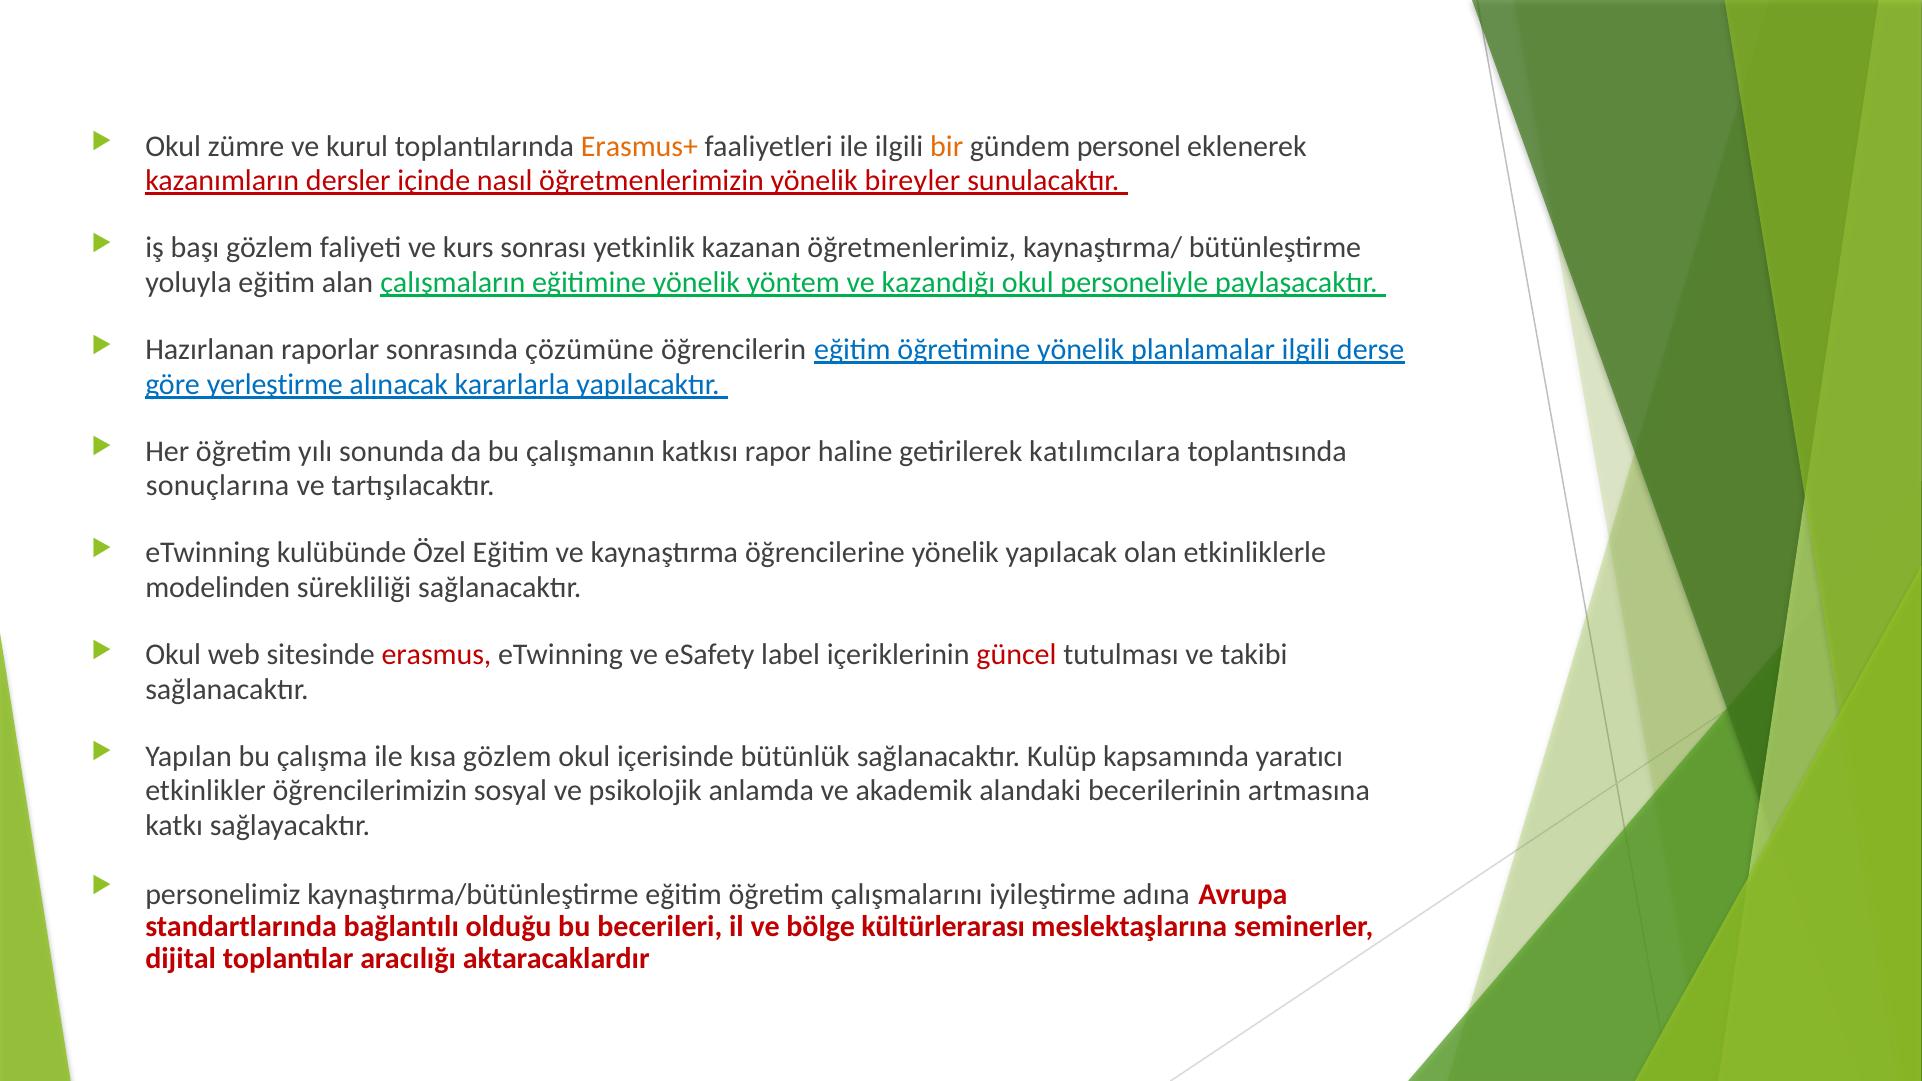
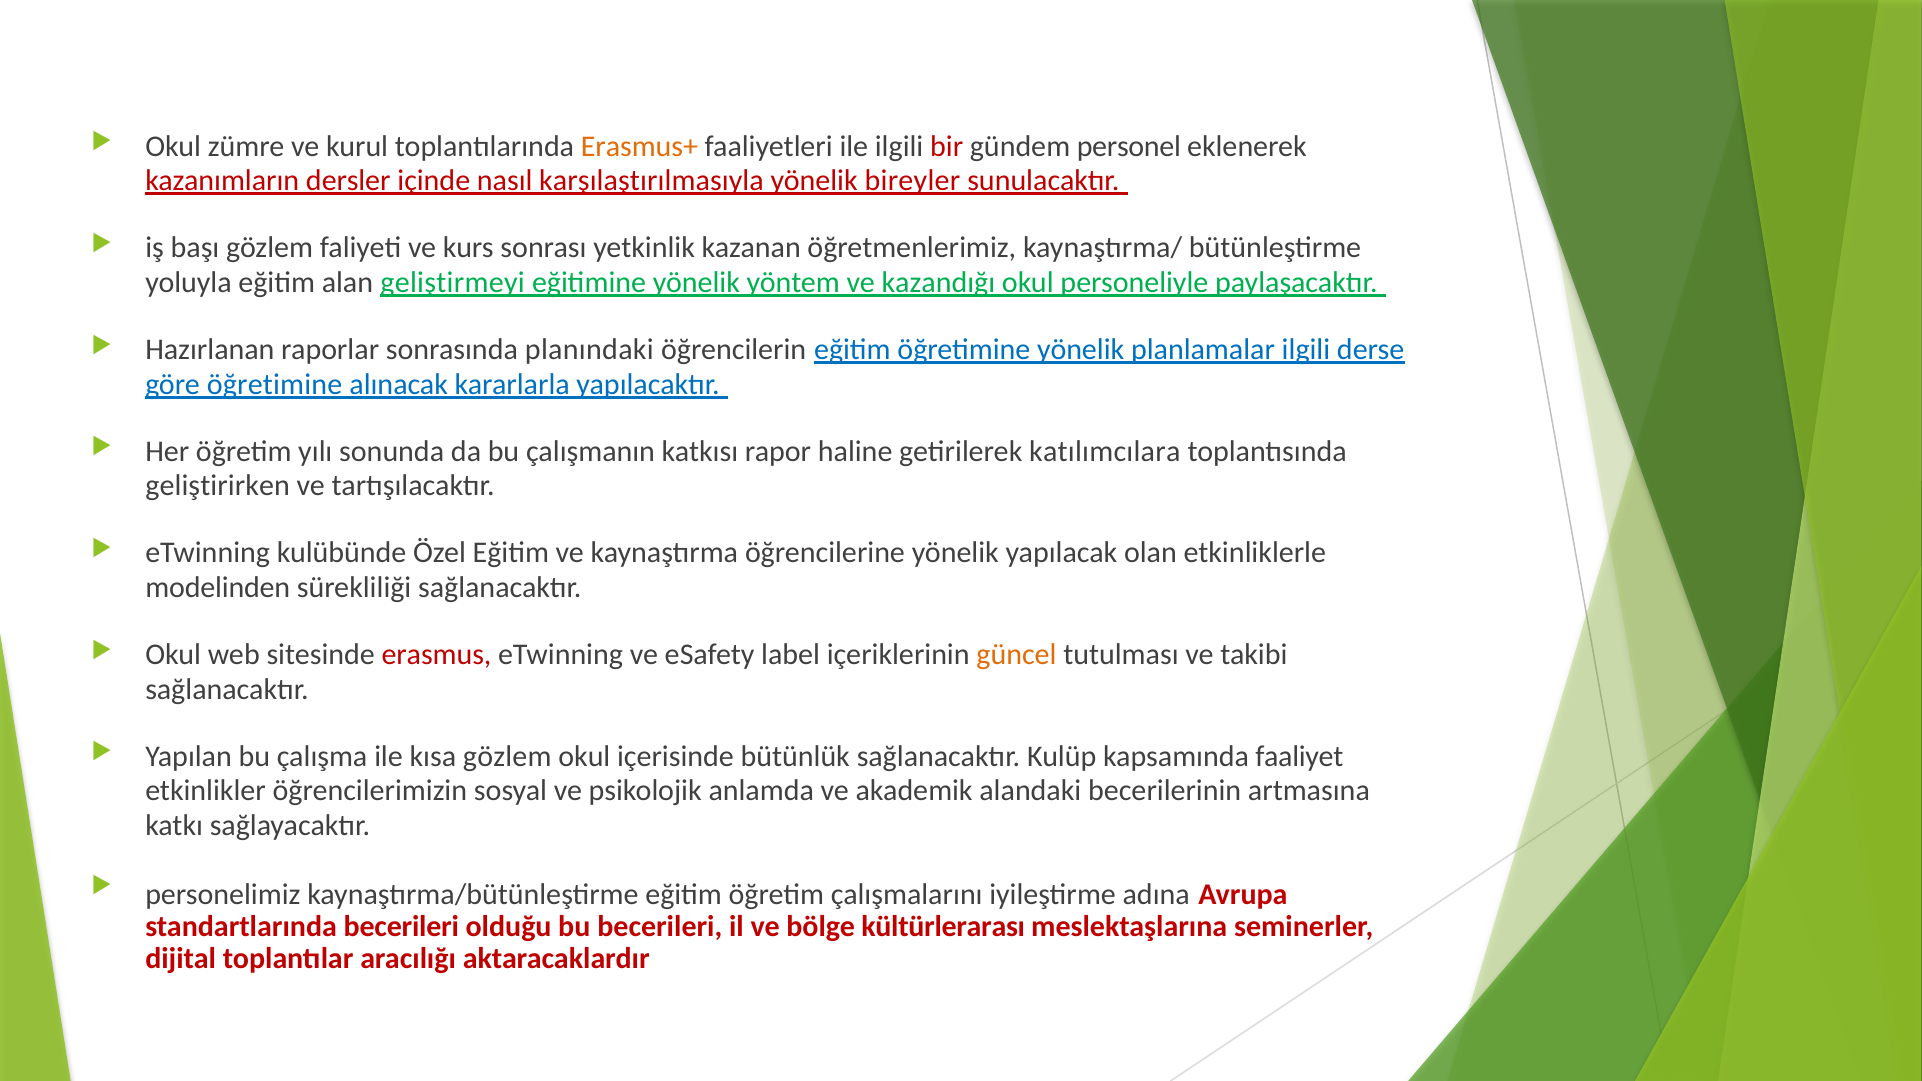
bir colour: orange -> red
öğretmenlerimizin: öğretmenlerimizin -> karşılaştırılmasıyla
çalışmaların: çalışmaların -> geliştirmeyi
çözümüne: çözümüne -> planındaki
göre yerleştirme: yerleştirme -> öğretimine
sonuçlarına: sonuçlarına -> geliştirirken
güncel colour: red -> orange
yaratıcı: yaratıcı -> faaliyet
standartlarında bağlantılı: bağlantılı -> becerileri
